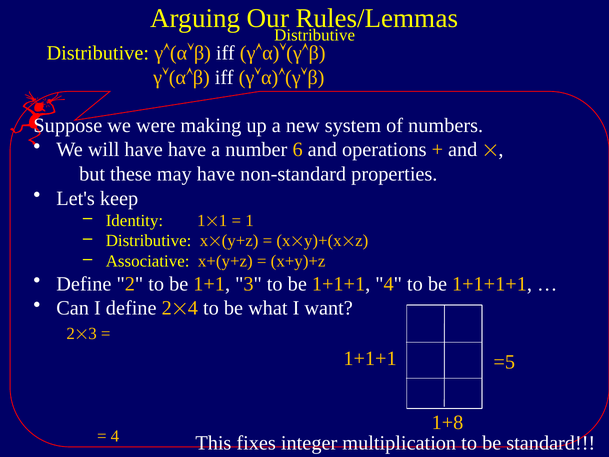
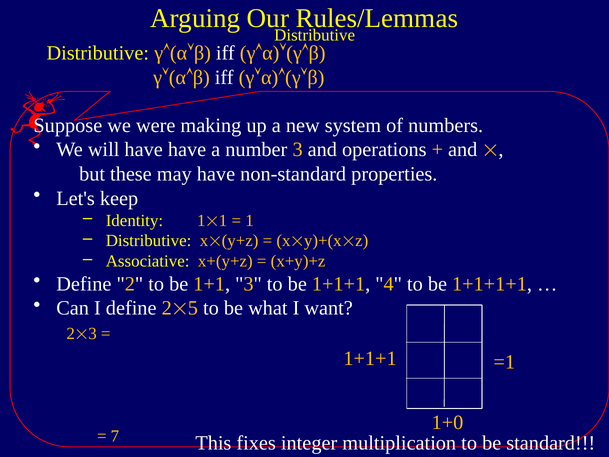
number 6: 6 -> 3
4 at (193, 308): 4 -> 5
=5: =5 -> =1
1+8: 1+8 -> 1+0
4 at (115, 436): 4 -> 7
